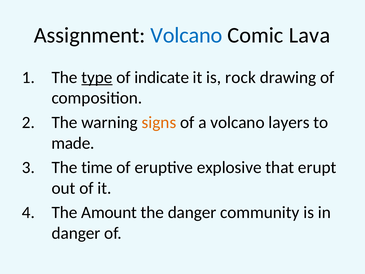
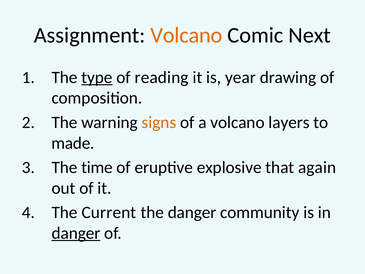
Volcano at (186, 35) colour: blue -> orange
Lava: Lava -> Next
indicate: indicate -> reading
rock: rock -> year
erupt: erupt -> again
Amount: Amount -> Current
danger at (76, 233) underline: none -> present
